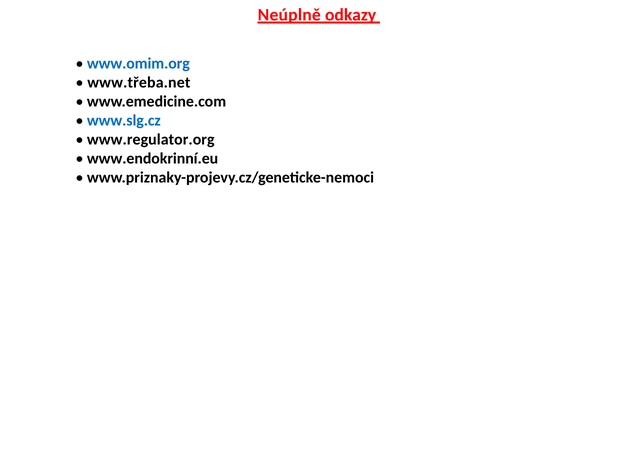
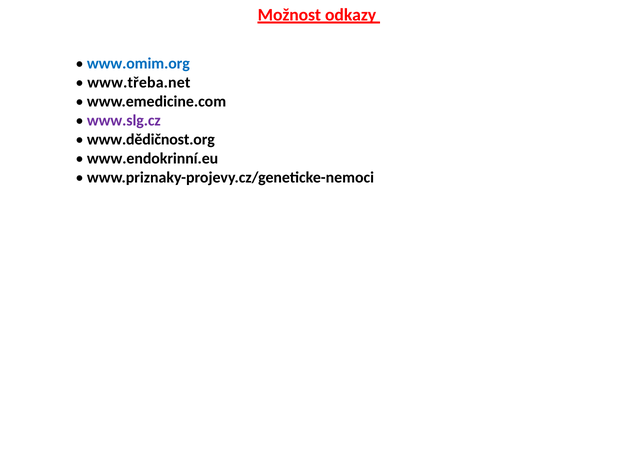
Neúplně: Neúplně -> Možnost
www.slg.cz colour: blue -> purple
www.regulator.org: www.regulator.org -> www.dědičnost.org
